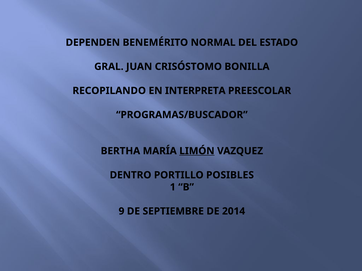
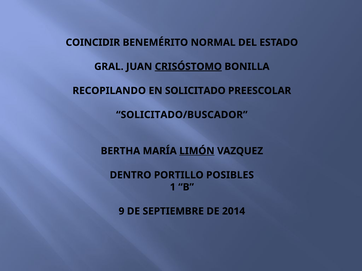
DEPENDEN: DEPENDEN -> COINCIDIR
CRISÓSTOMO underline: none -> present
INTERPRETA: INTERPRETA -> SOLICITADO
PROGRAMAS/BUSCADOR: PROGRAMAS/BUSCADOR -> SOLICITADO/BUSCADOR
